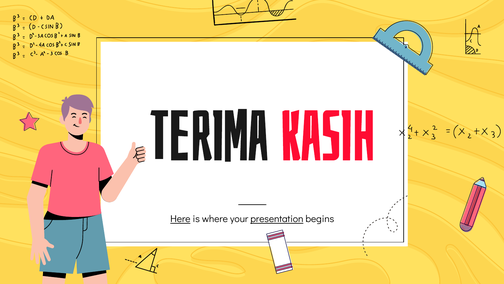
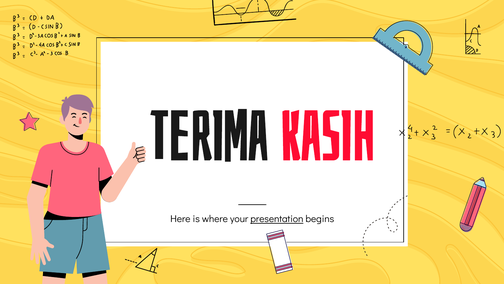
Here underline: present -> none
